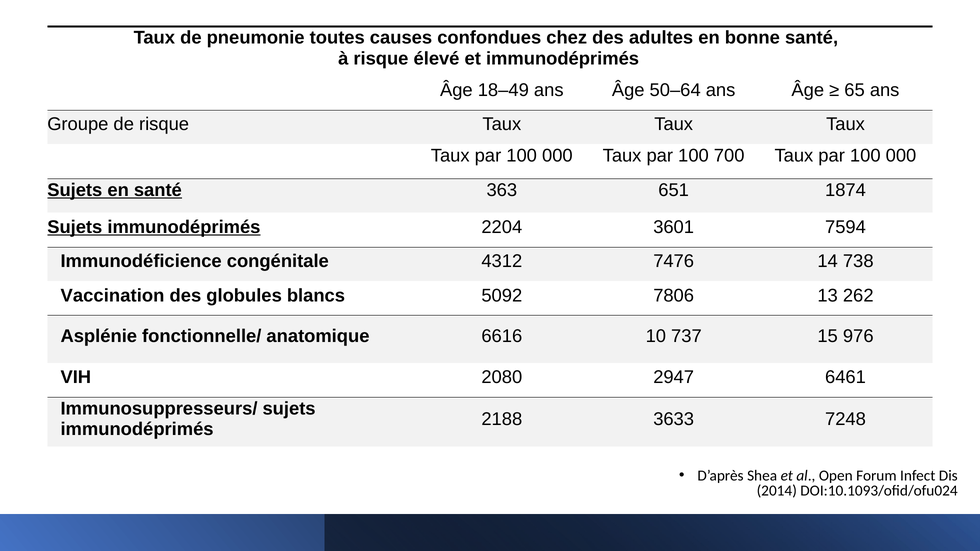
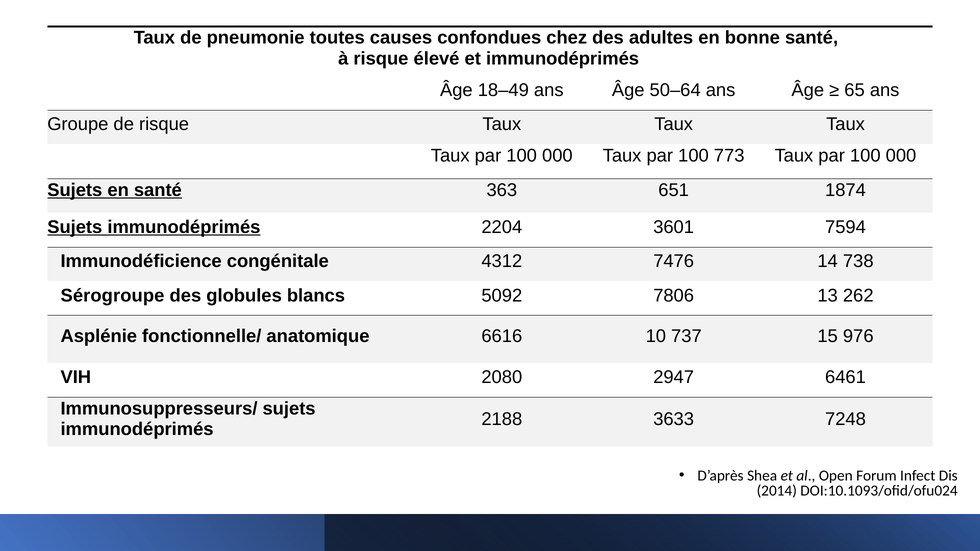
700: 700 -> 773
Vaccination: Vaccination -> Sérogroupe
